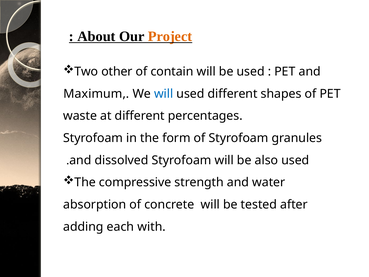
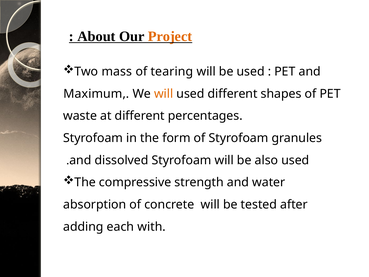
other: other -> mass
contain: contain -> tearing
will at (164, 94) colour: blue -> orange
